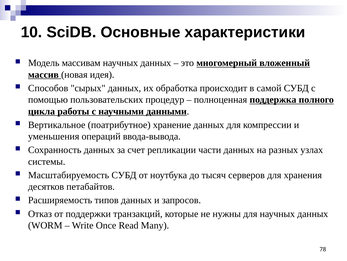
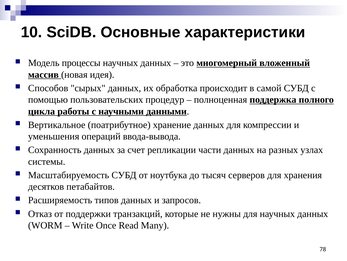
массивам: массивам -> процессы
